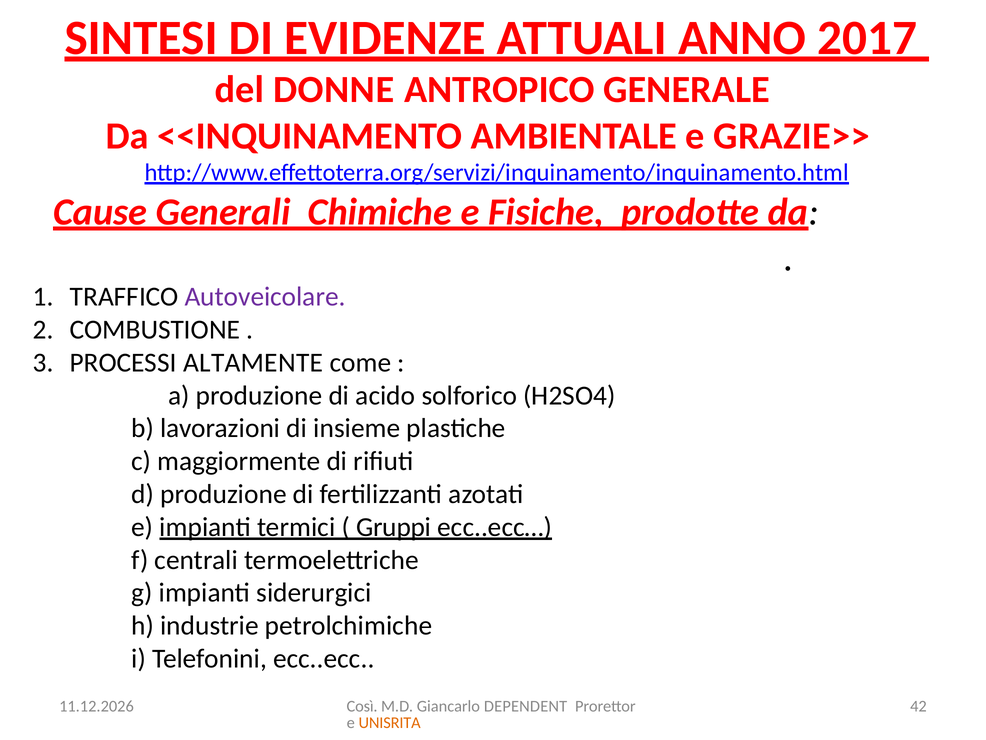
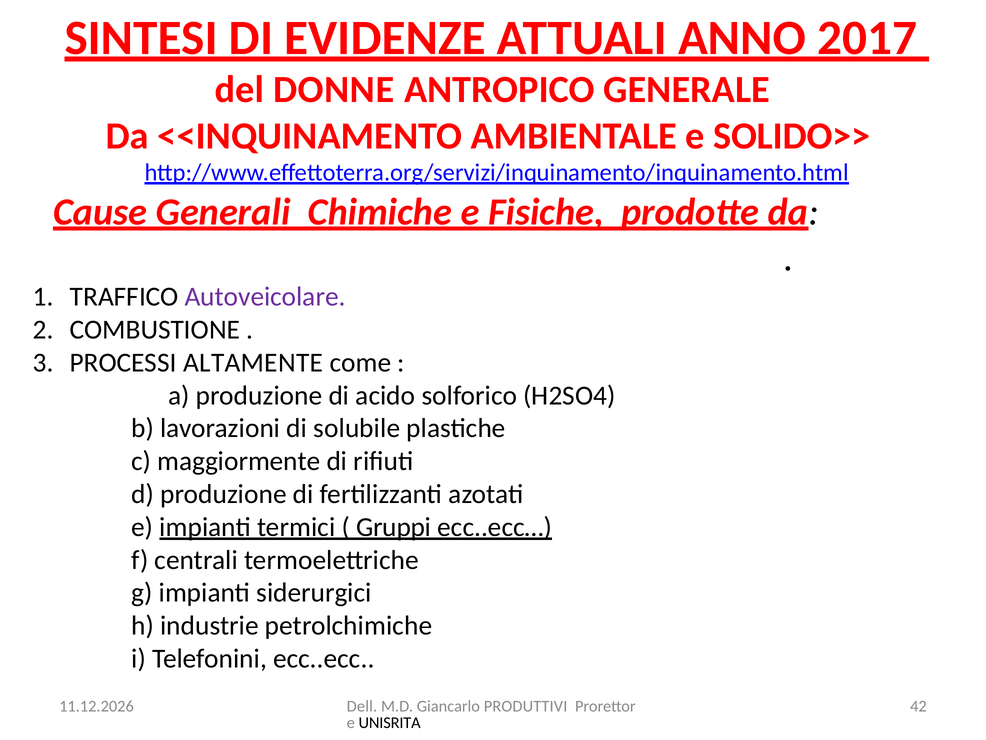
GRAZIE>>: GRAZIE>> -> SOLIDO>>
insieme: insieme -> solubile
Così: Così -> Dell
DEPENDENT: DEPENDENT -> PRODUTTIVI
UNISRITA colour: orange -> black
